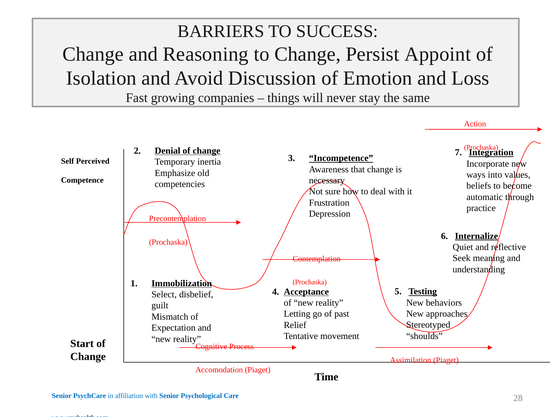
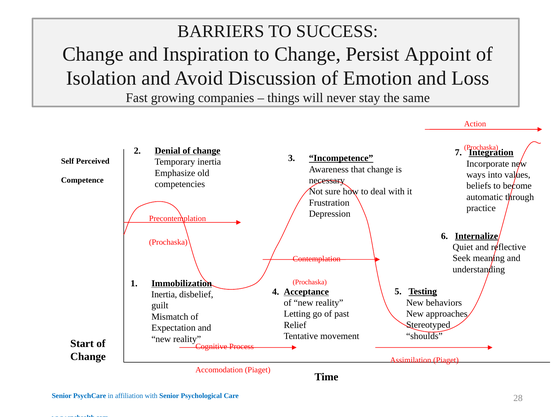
Reasoning: Reasoning -> Inspiration
Select at (164, 294): Select -> Inertia
